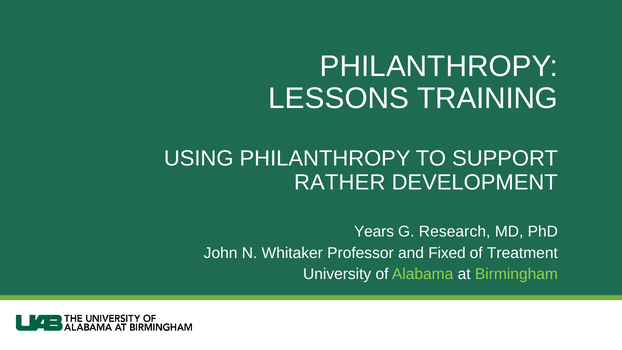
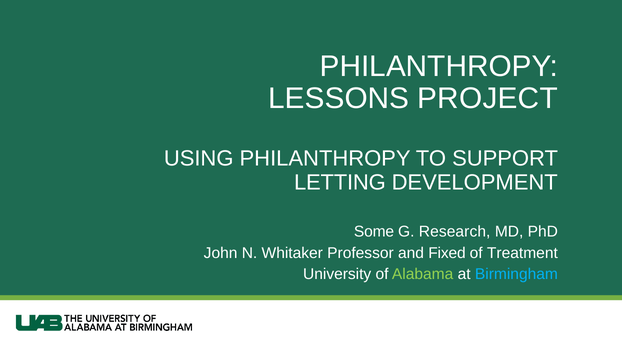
TRAINING: TRAINING -> PROJECT
RATHER: RATHER -> LETTING
Years: Years -> Some
Birmingham colour: light green -> light blue
